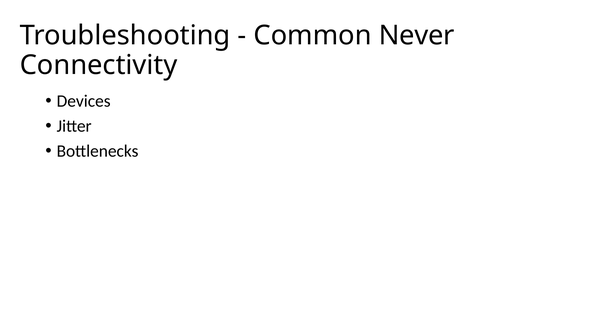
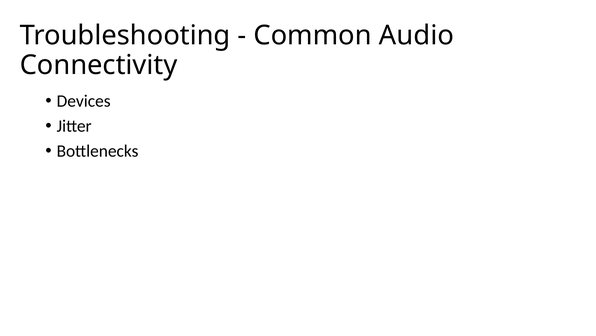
Never: Never -> Audio
